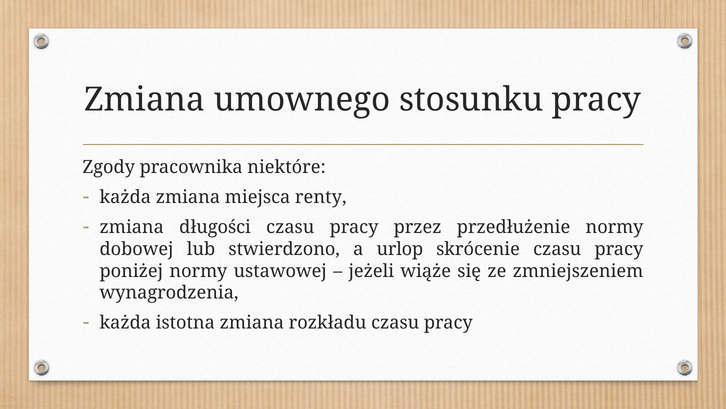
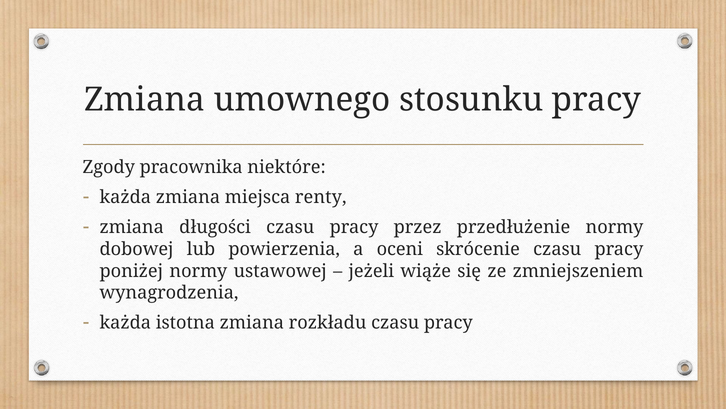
stwierdzono: stwierdzono -> powierzenia
urlop: urlop -> oceni
